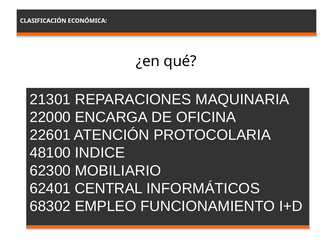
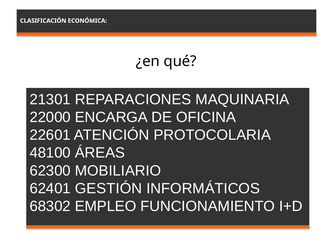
INDICE: INDICE -> ÁREAS
CENTRAL: CENTRAL -> GESTIÓN
